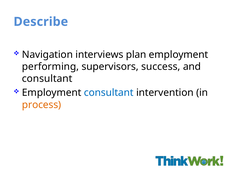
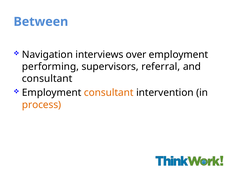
Describe: Describe -> Between
plan: plan -> over
success: success -> referral
consultant at (109, 93) colour: blue -> orange
